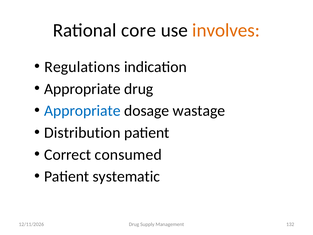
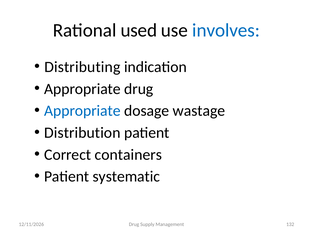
core: core -> used
involves colour: orange -> blue
Regulations: Regulations -> Distributing
consumed: consumed -> containers
